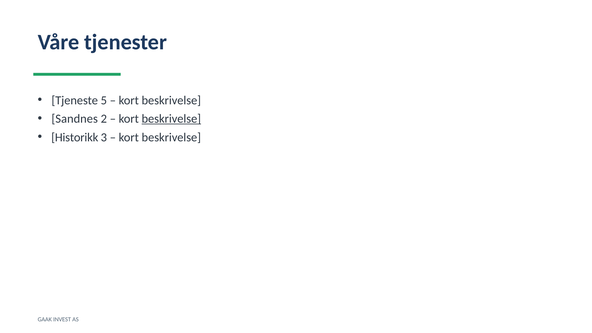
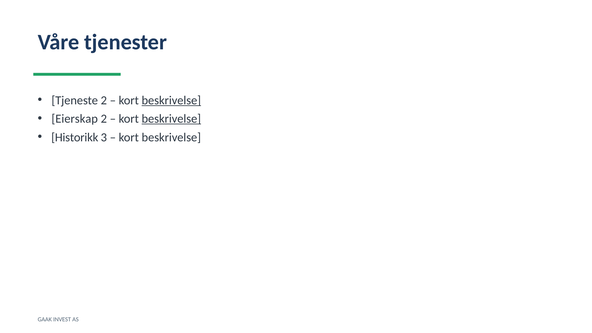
Tjeneste 5: 5 -> 2
beskrivelse at (171, 100) underline: none -> present
Sandnes: Sandnes -> Eierskap
